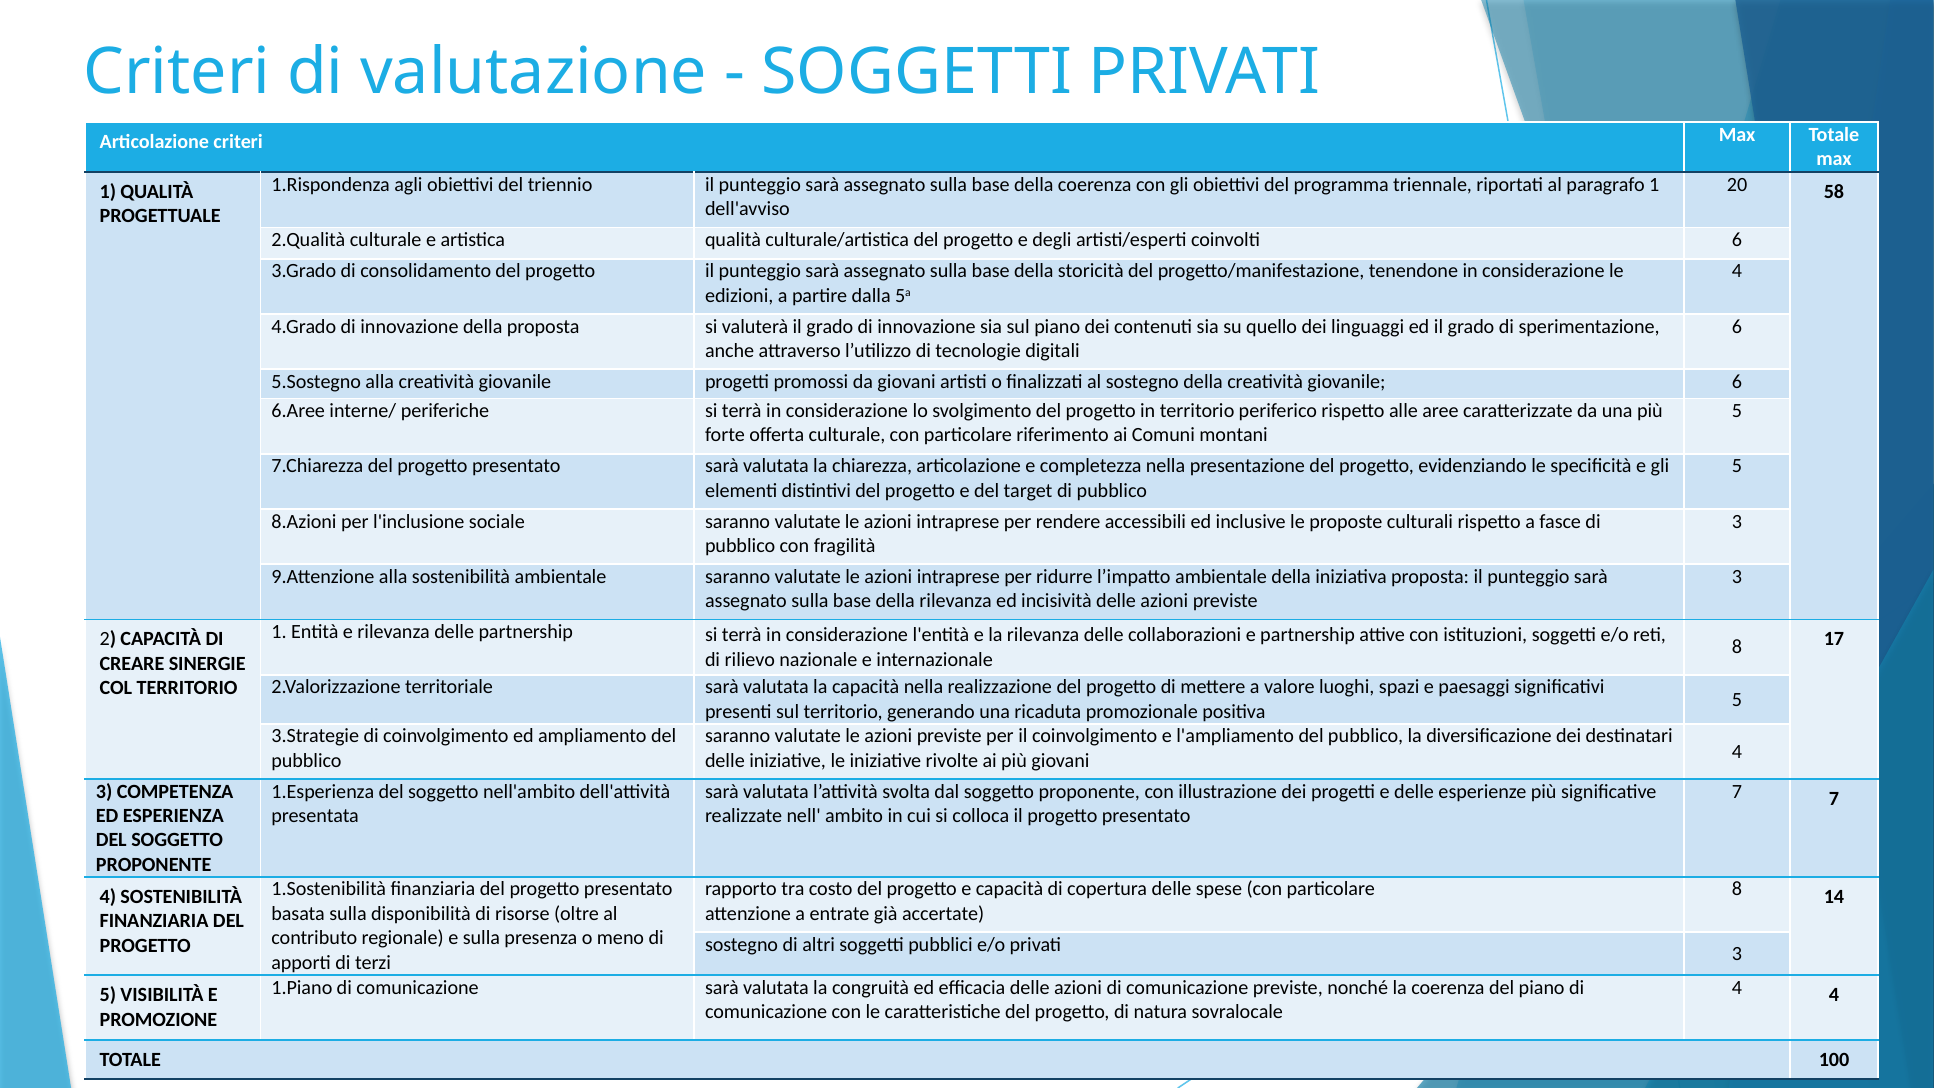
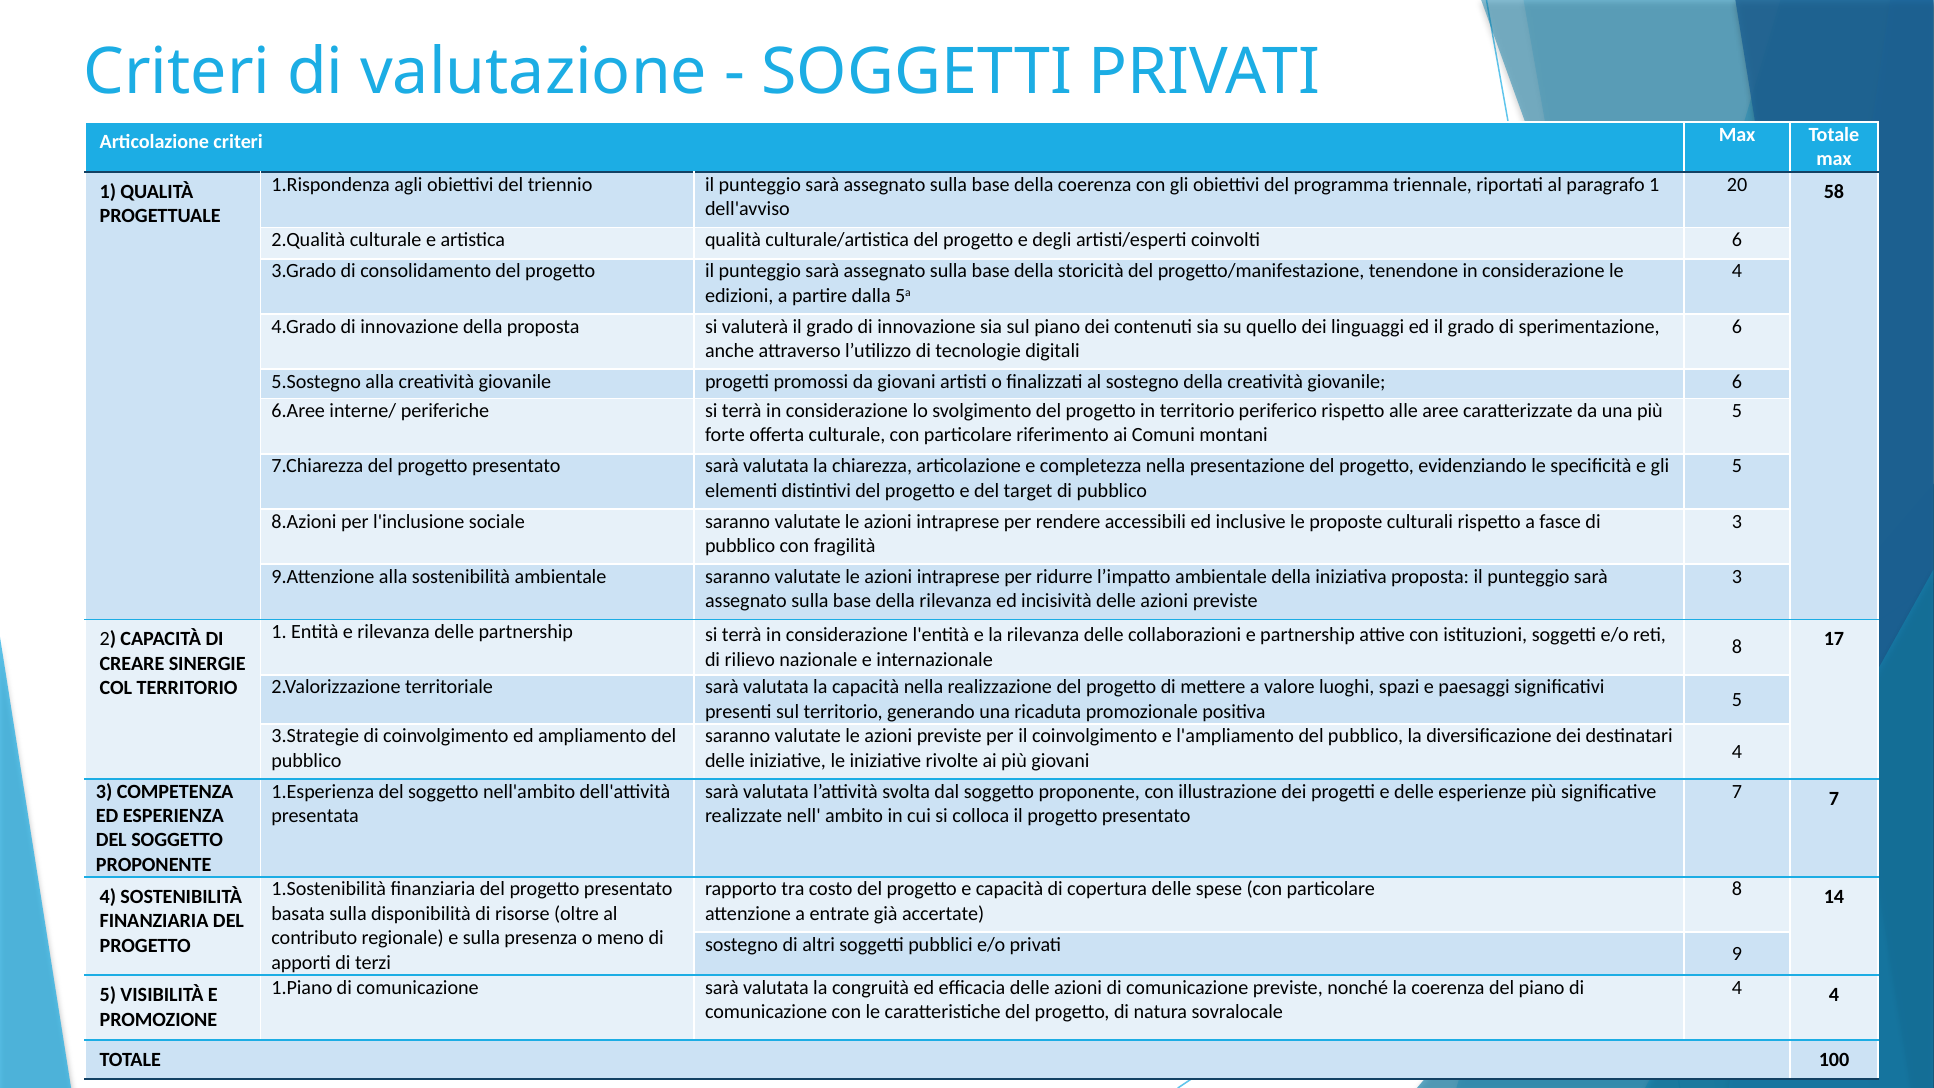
privati 3: 3 -> 9
